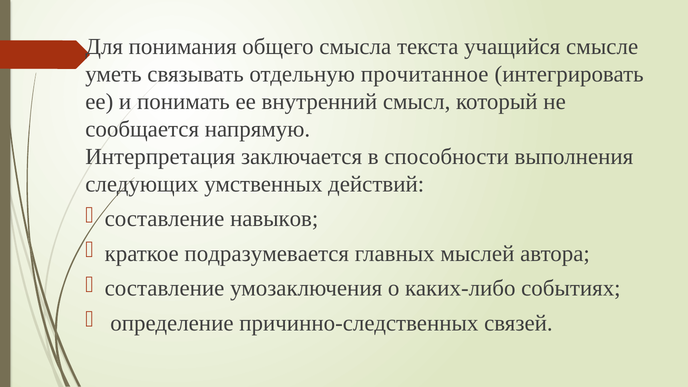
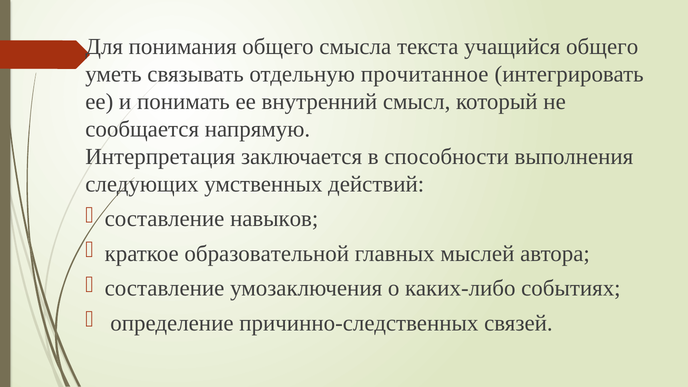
учащийся смысле: смысле -> общего
подразумевается: подразумевается -> образовательной
